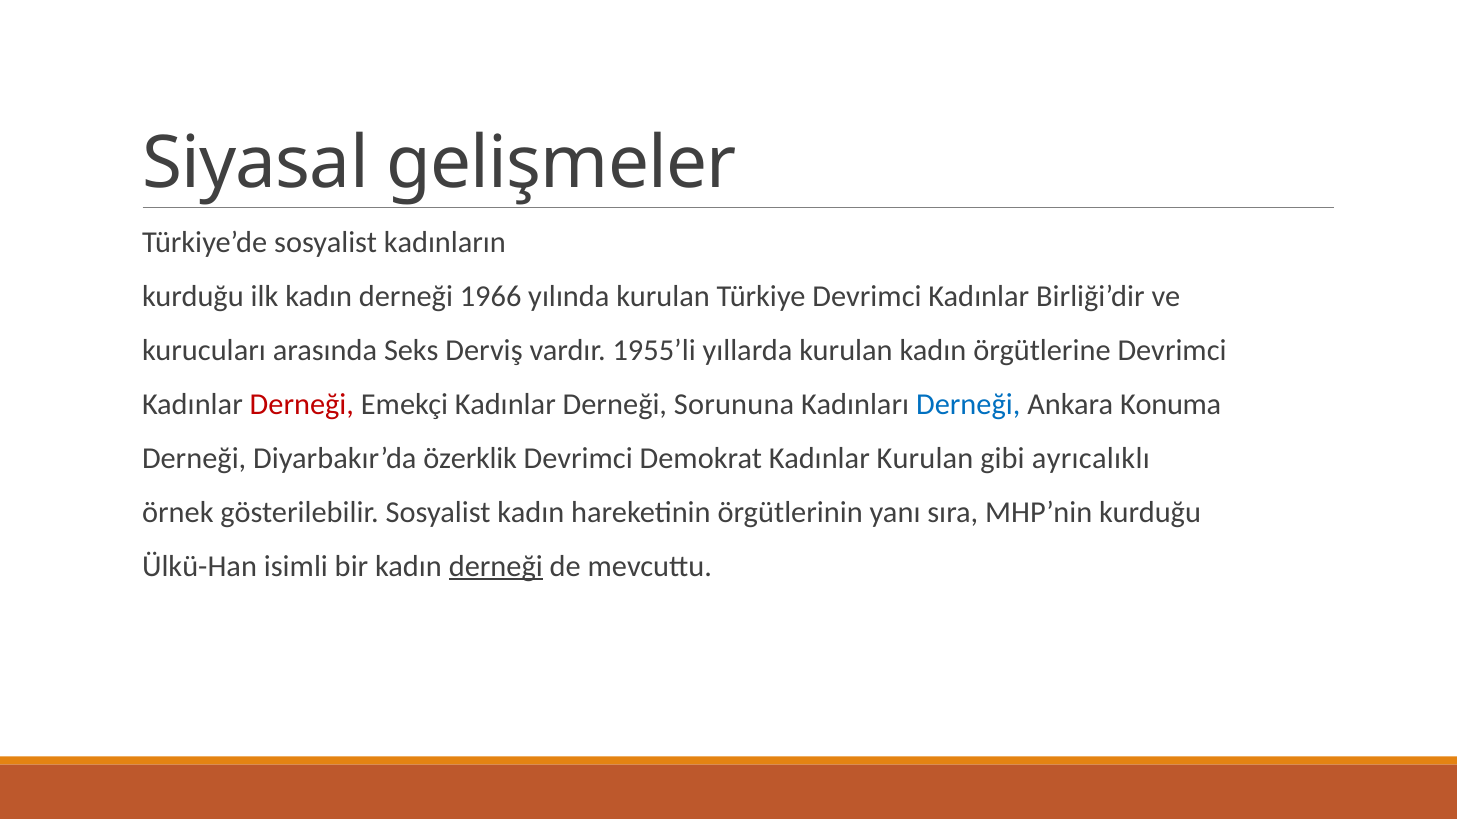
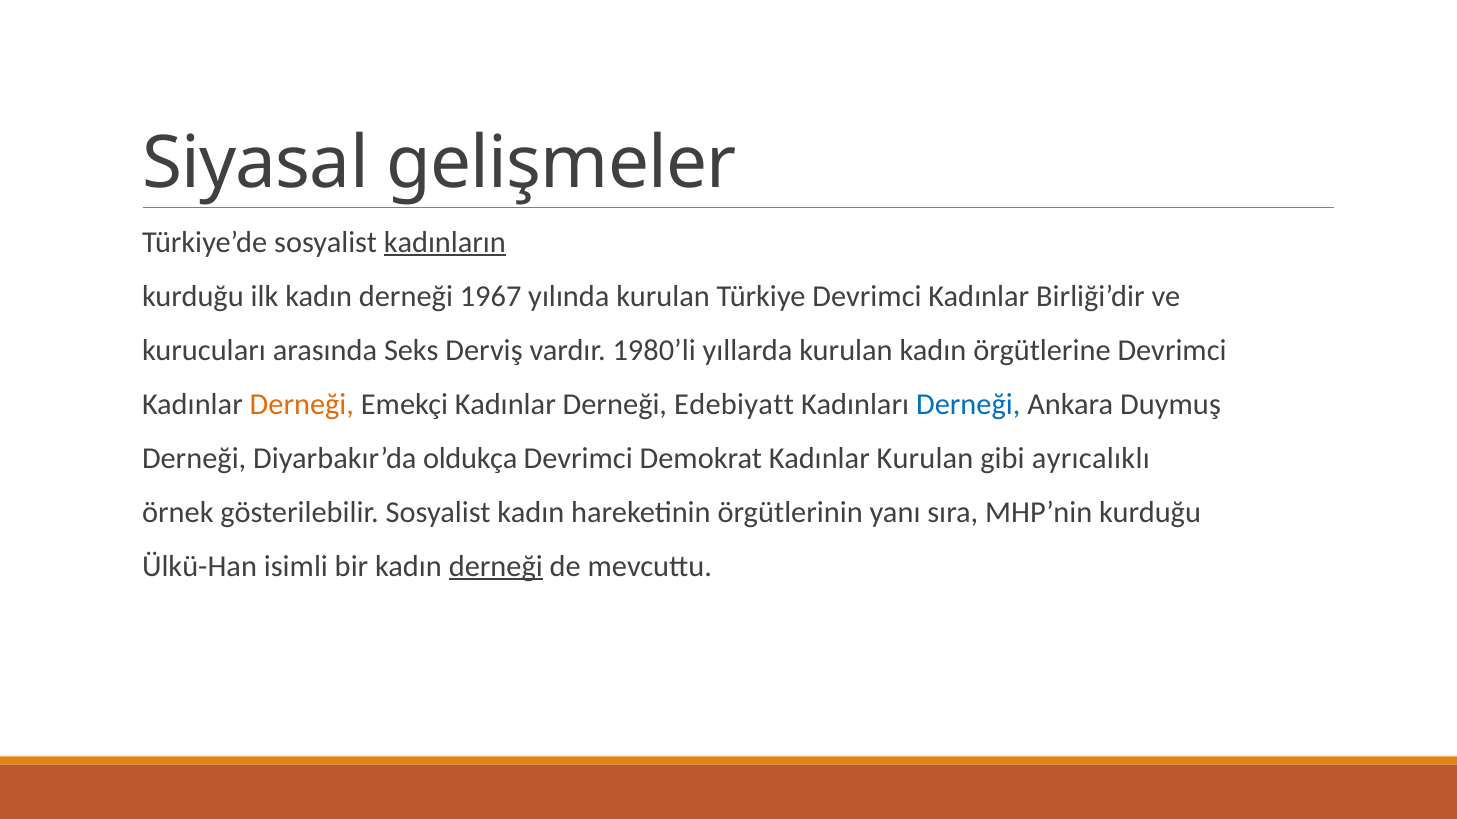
kadınların underline: none -> present
1966: 1966 -> 1967
1955’li: 1955’li -> 1980’li
Derneği at (302, 404) colour: red -> orange
Sorununa: Sorununa -> Edebiyatt
Konuma: Konuma -> Duymuş
özerklik: özerklik -> oldukça
